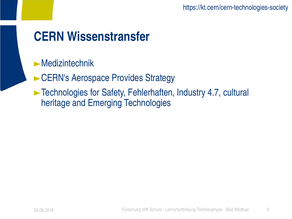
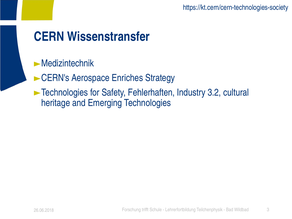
Provides: Provides -> Enriches
4.7: 4.7 -> 3.2
